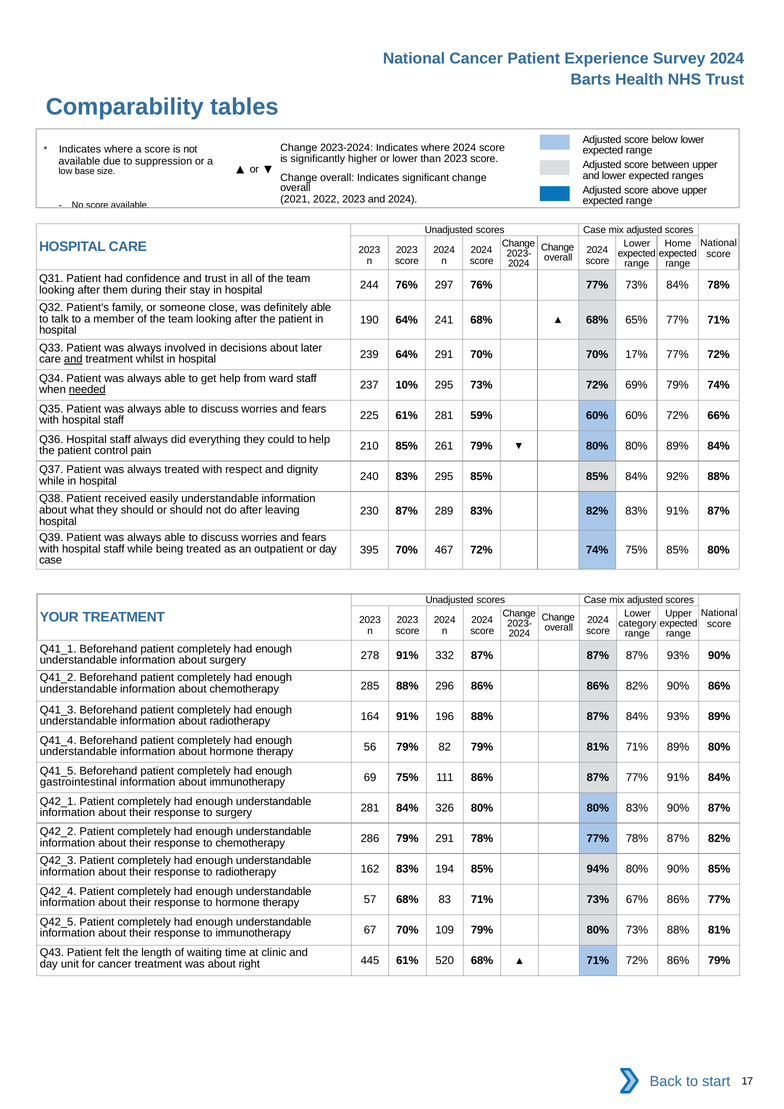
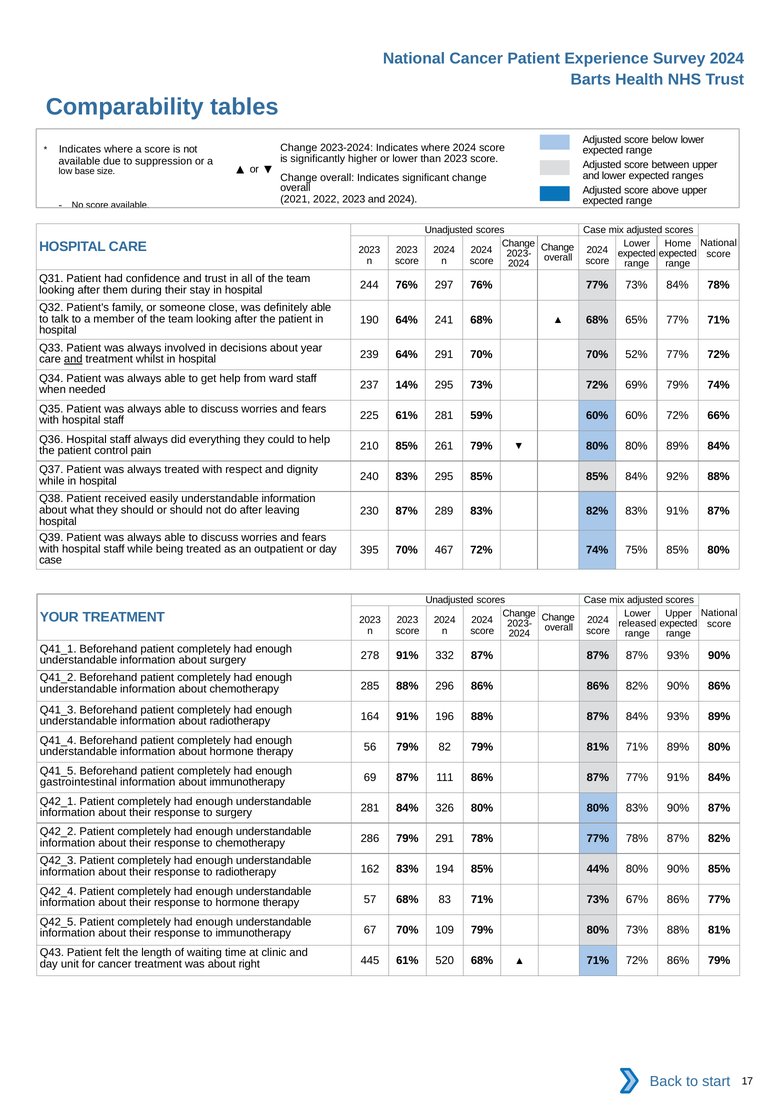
later: later -> year
17%: 17% -> 52%
needed underline: present -> none
10%: 10% -> 14%
category: category -> released
69 75%: 75% -> 87%
94%: 94% -> 44%
